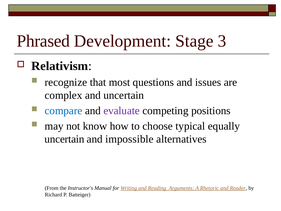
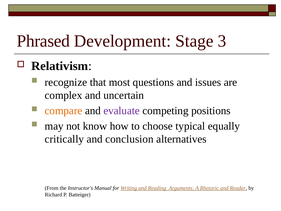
compare colour: blue -> orange
uncertain at (64, 139): uncertain -> critically
impossible: impossible -> conclusion
